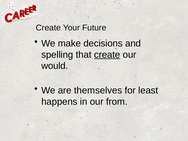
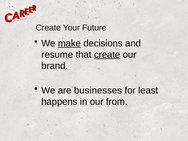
make underline: none -> present
spelling: spelling -> resume
would: would -> brand
themselves: themselves -> businesses
